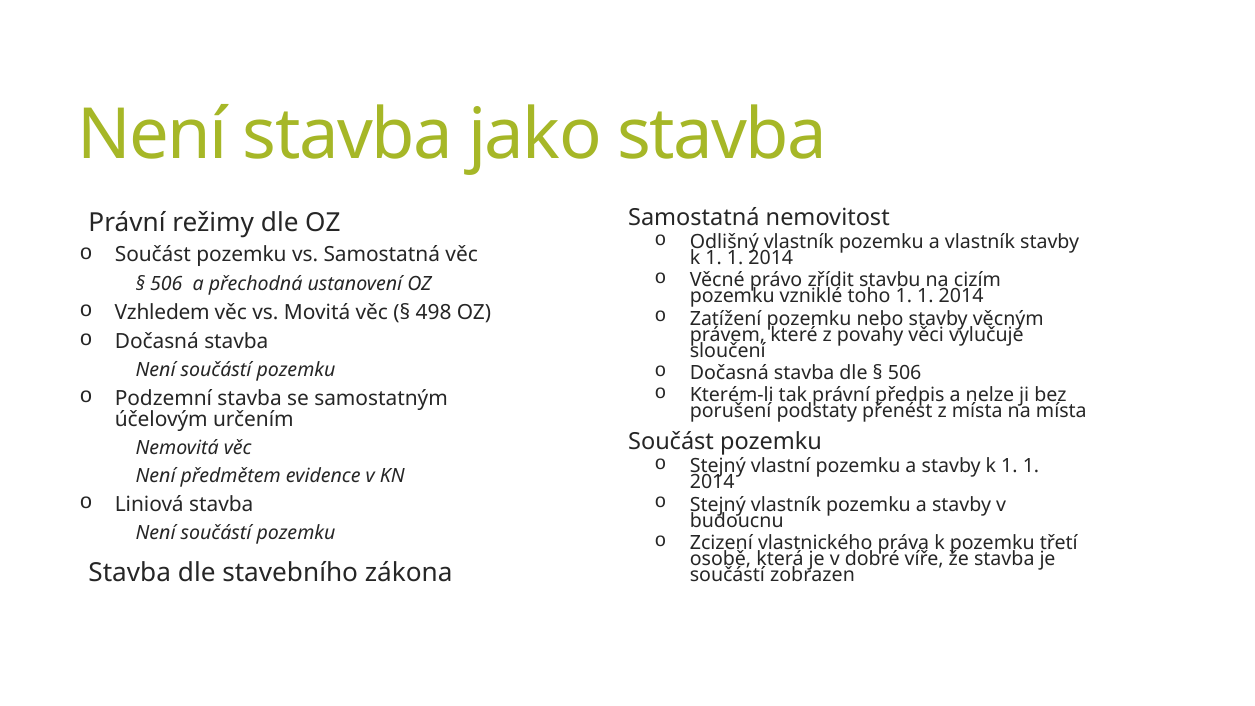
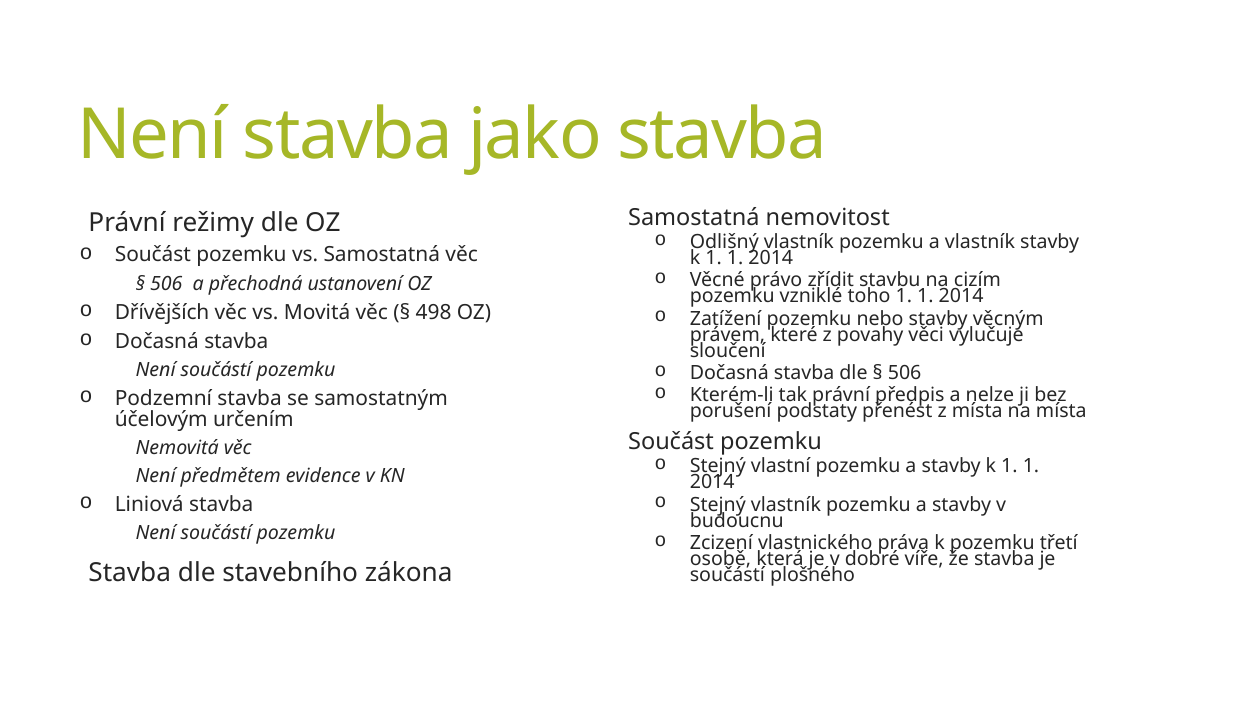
Vzhledem: Vzhledem -> Dřívějších
zobrazen: zobrazen -> plošného
